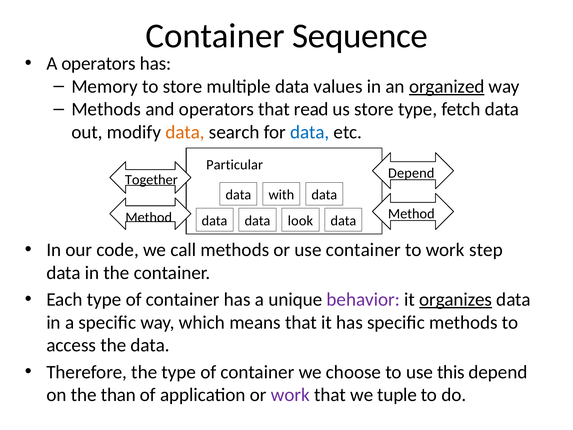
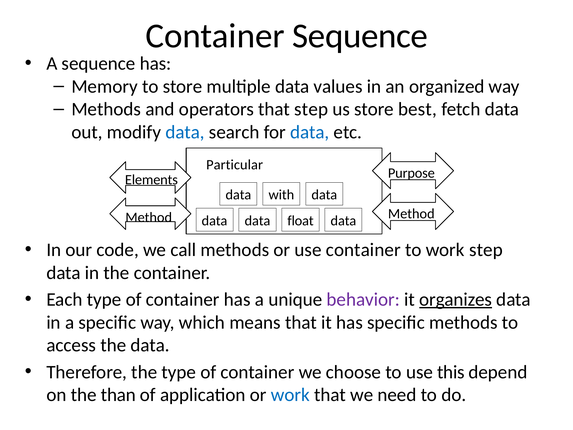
A operators: operators -> sequence
organized underline: present -> none
that read: read -> step
store type: type -> best
data at (185, 132) colour: orange -> blue
Depend at (411, 173): Depend -> Purpose
Together: Together -> Elements
look: look -> float
work at (290, 395) colour: purple -> blue
tuple: tuple -> need
